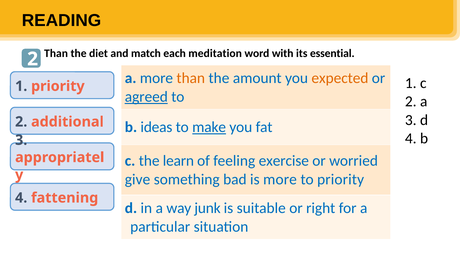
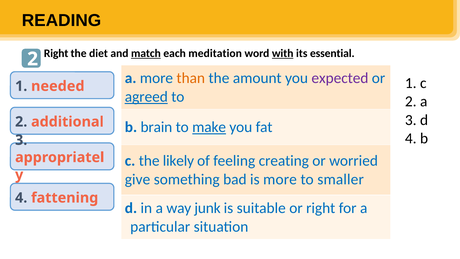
Than at (56, 53): Than -> Right
match underline: none -> present
with underline: none -> present
expected colour: orange -> purple
1 priority: priority -> needed
ideas: ideas -> brain
learn: learn -> likely
exercise: exercise -> creating
to priority: priority -> smaller
